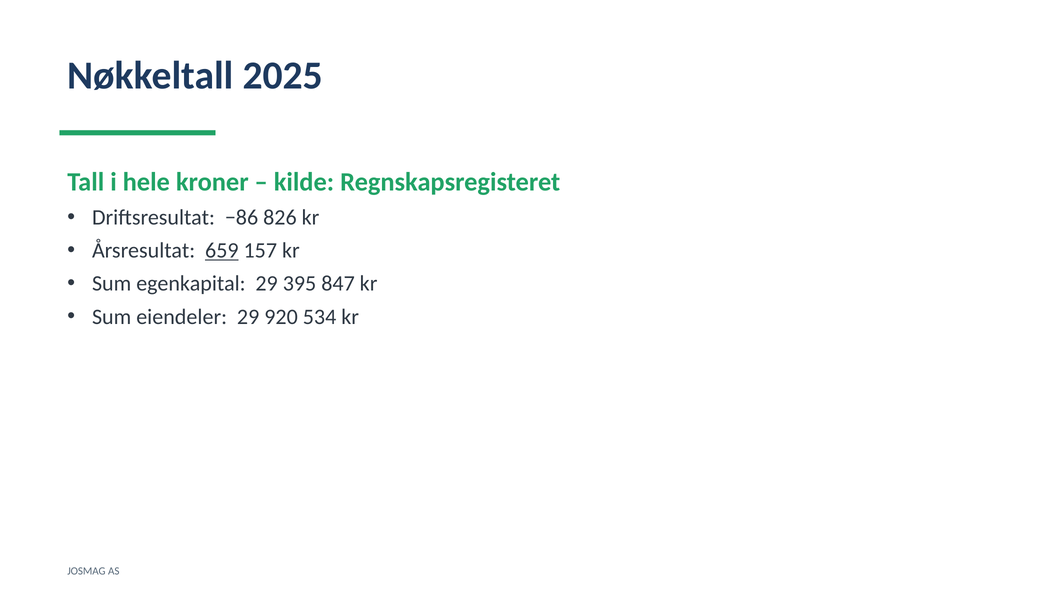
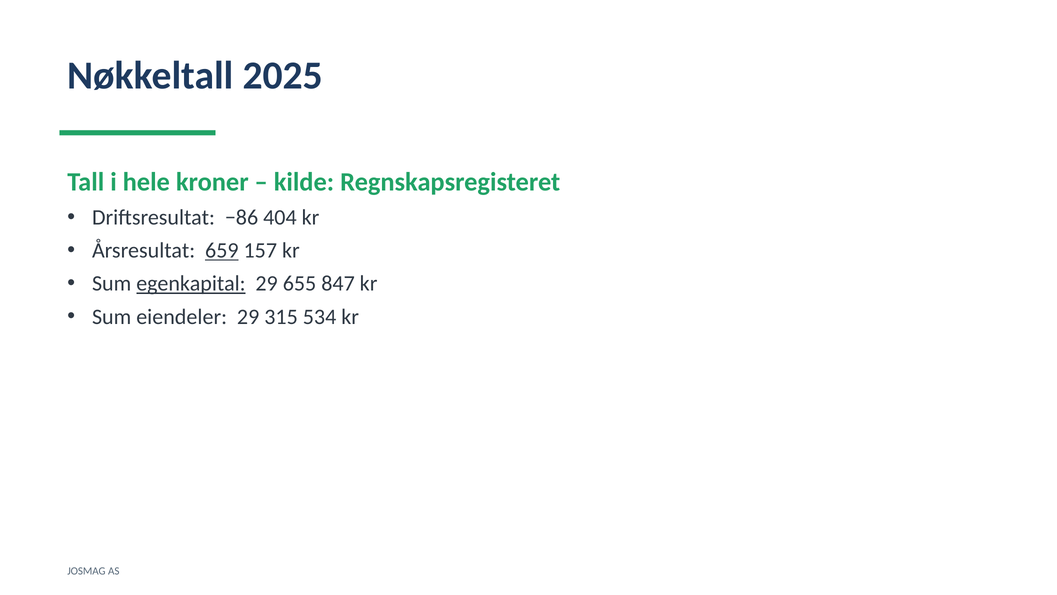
826: 826 -> 404
egenkapital underline: none -> present
395: 395 -> 655
920: 920 -> 315
